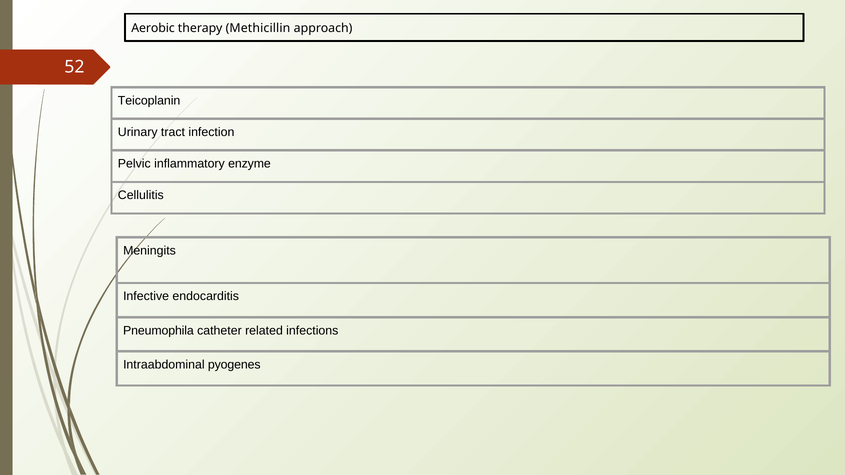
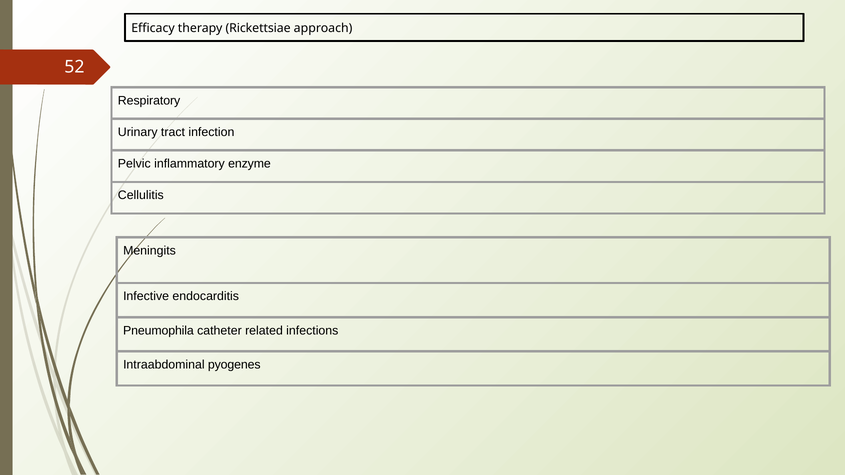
Aerobic: Aerobic -> Efficacy
Methicillin: Methicillin -> Rickettsiae
Teicoplanin: Teicoplanin -> Respiratory
